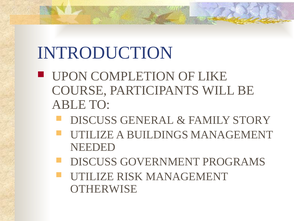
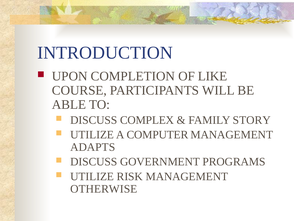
GENERAL: GENERAL -> COMPLEX
BUILDINGS: BUILDINGS -> COMPUTER
NEEDED: NEEDED -> ADAPTS
